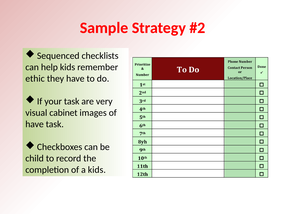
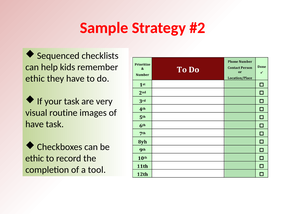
cabinet: cabinet -> routine
child at (35, 158): child -> ethic
a kids: kids -> tool
